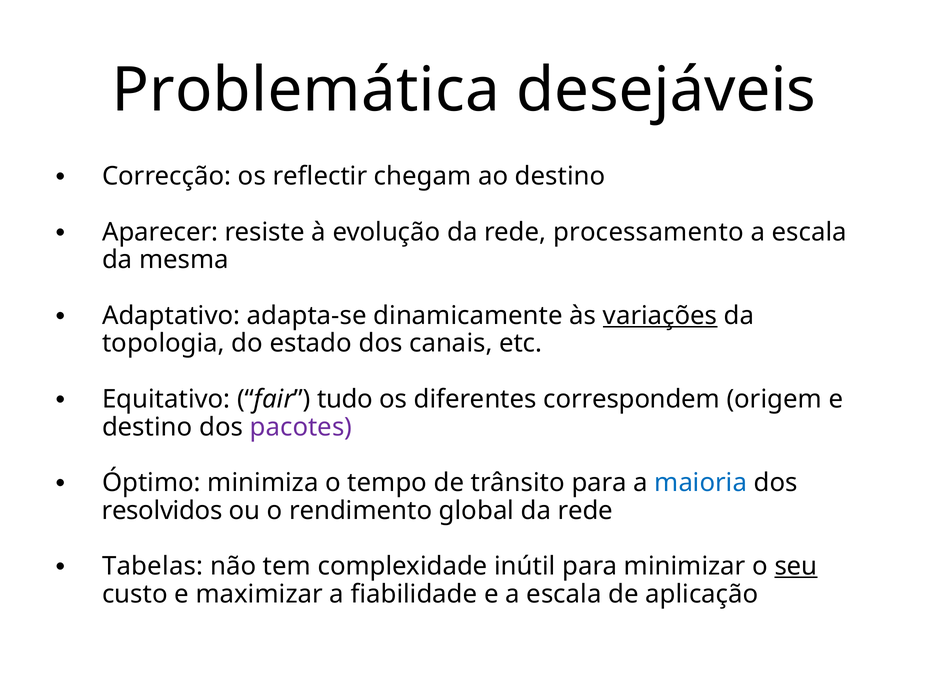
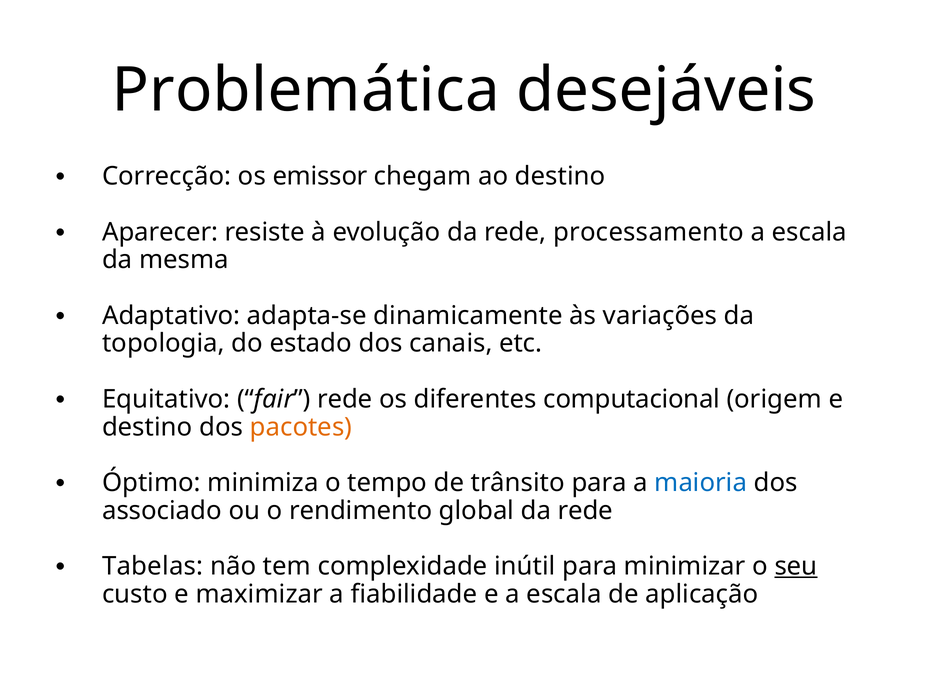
reflectir: reflectir -> emissor
variações underline: present -> none
fair tudo: tudo -> rede
correspondem: correspondem -> computacional
pacotes colour: purple -> orange
resolvidos: resolvidos -> associado
